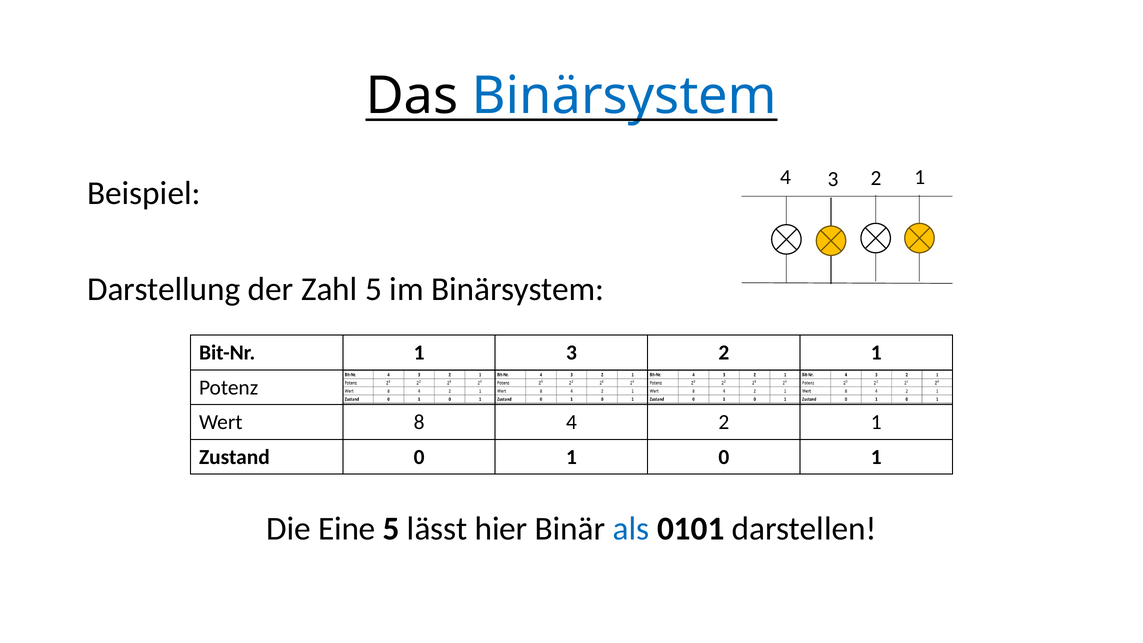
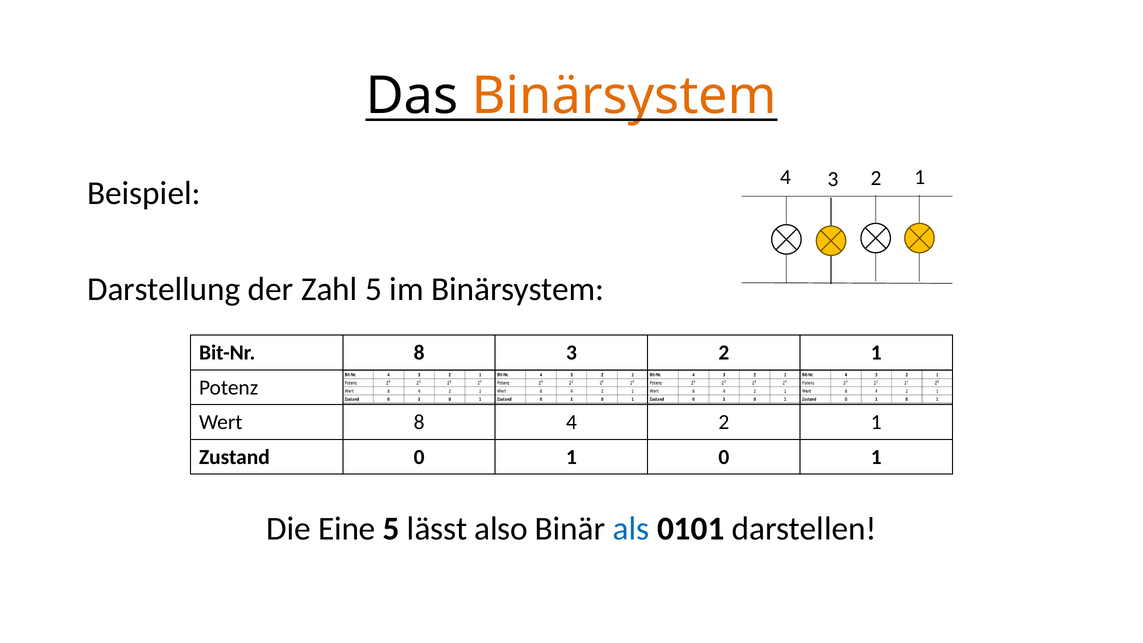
Binärsystem at (624, 96) colour: blue -> orange
1 at (419, 353): 1 -> 8
hier: hier -> also
